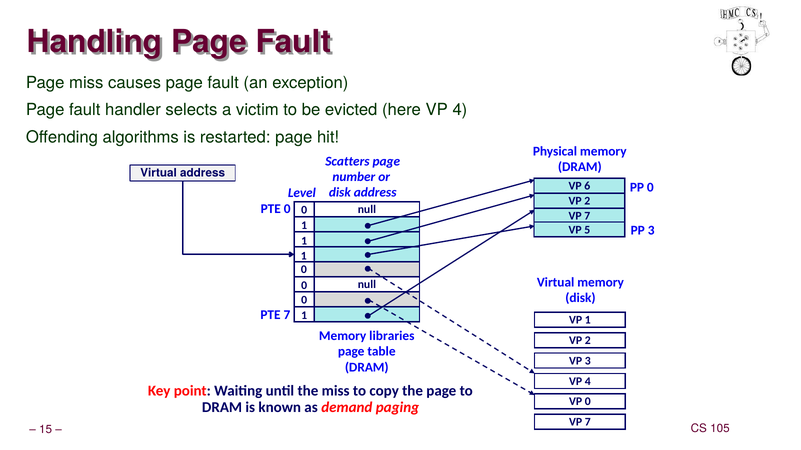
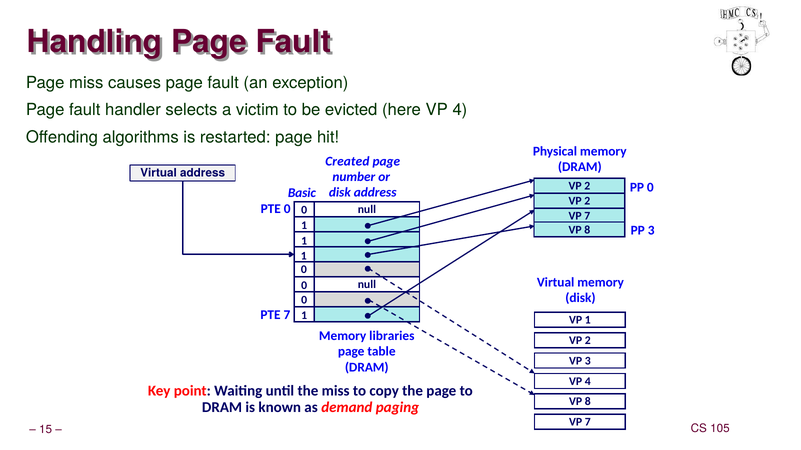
Scatters: Scatters -> Created
6 at (587, 186): 6 -> 2
Level: Level -> Basic
5 at (587, 230): 5 -> 8
0 at (588, 402): 0 -> 8
